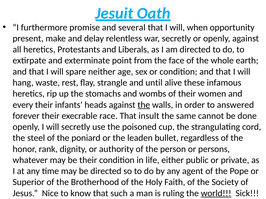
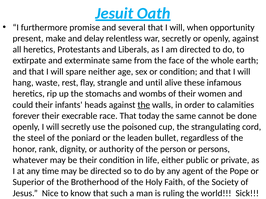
exterminate point: point -> same
every: every -> could
answered: answered -> calamities
insult: insult -> today
world underline: present -> none
